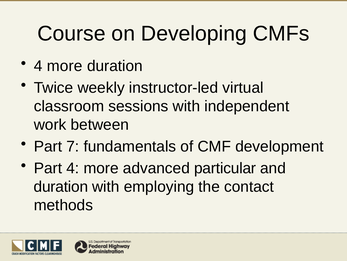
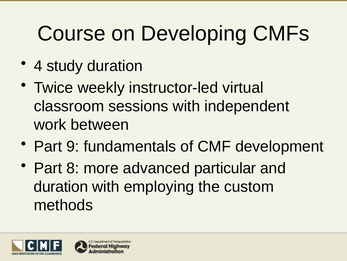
more at (65, 66): more -> study
7: 7 -> 9
Part 4: 4 -> 8
contact: contact -> custom
